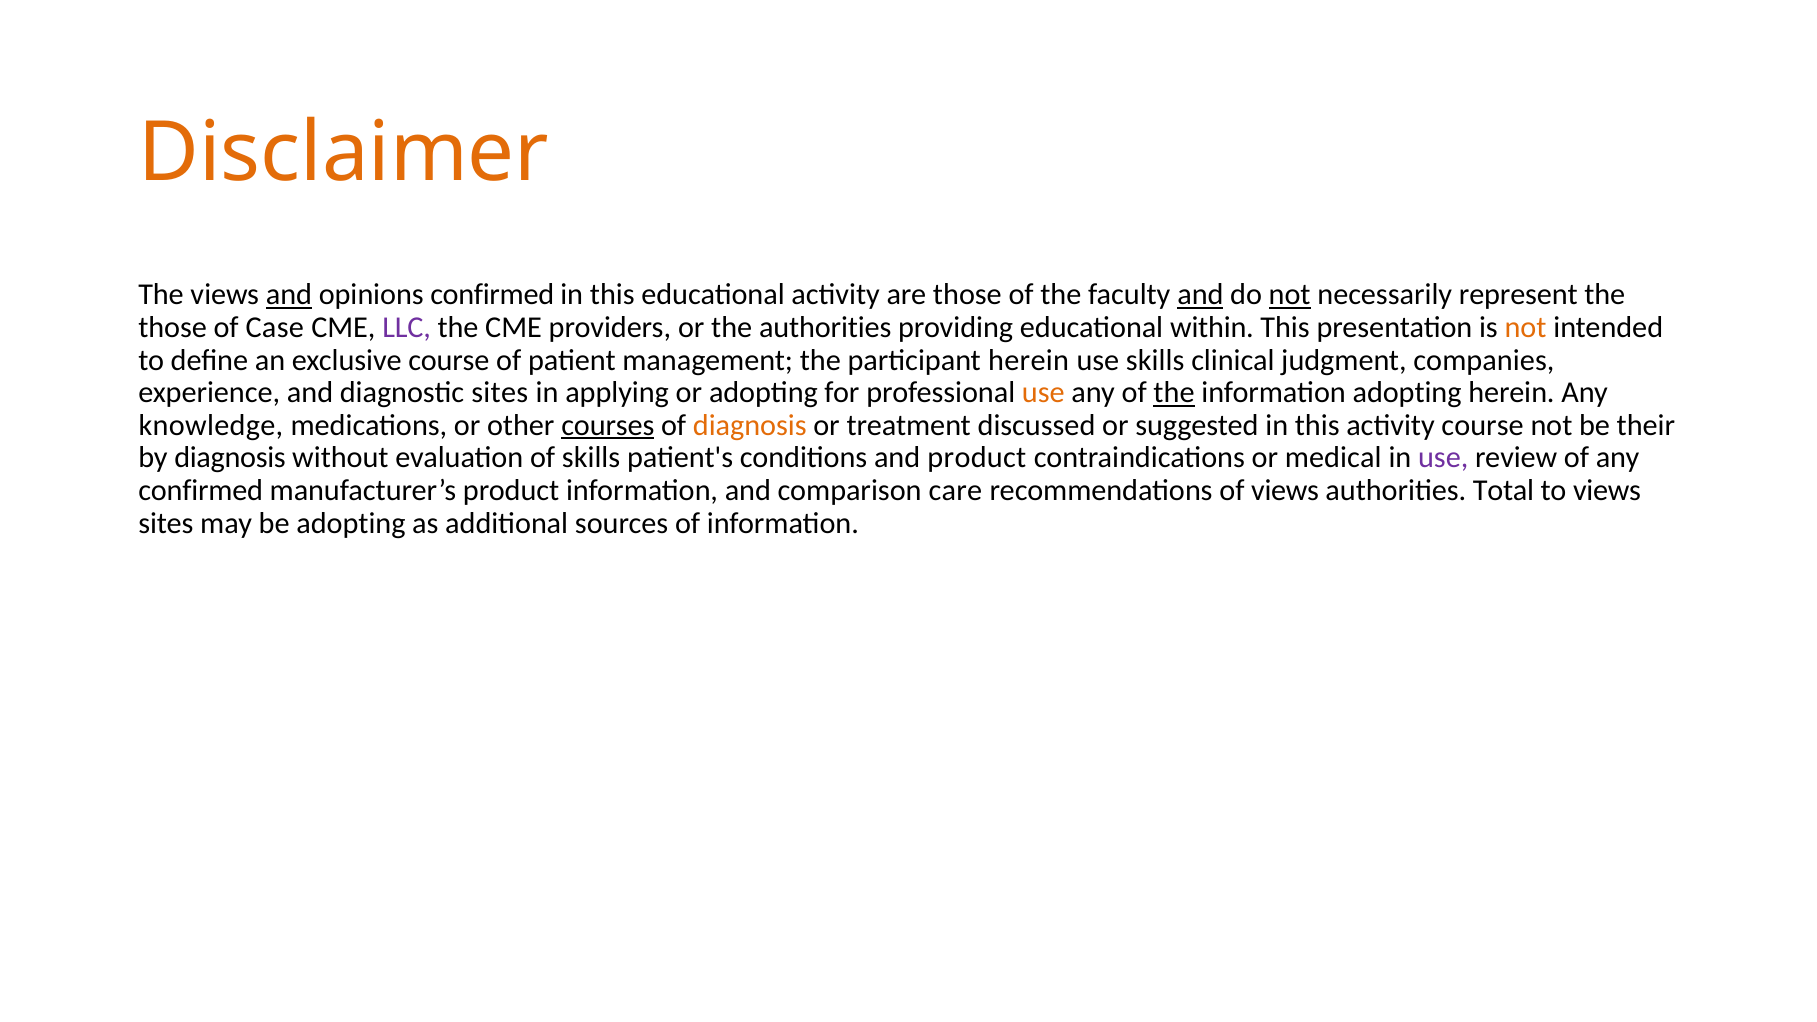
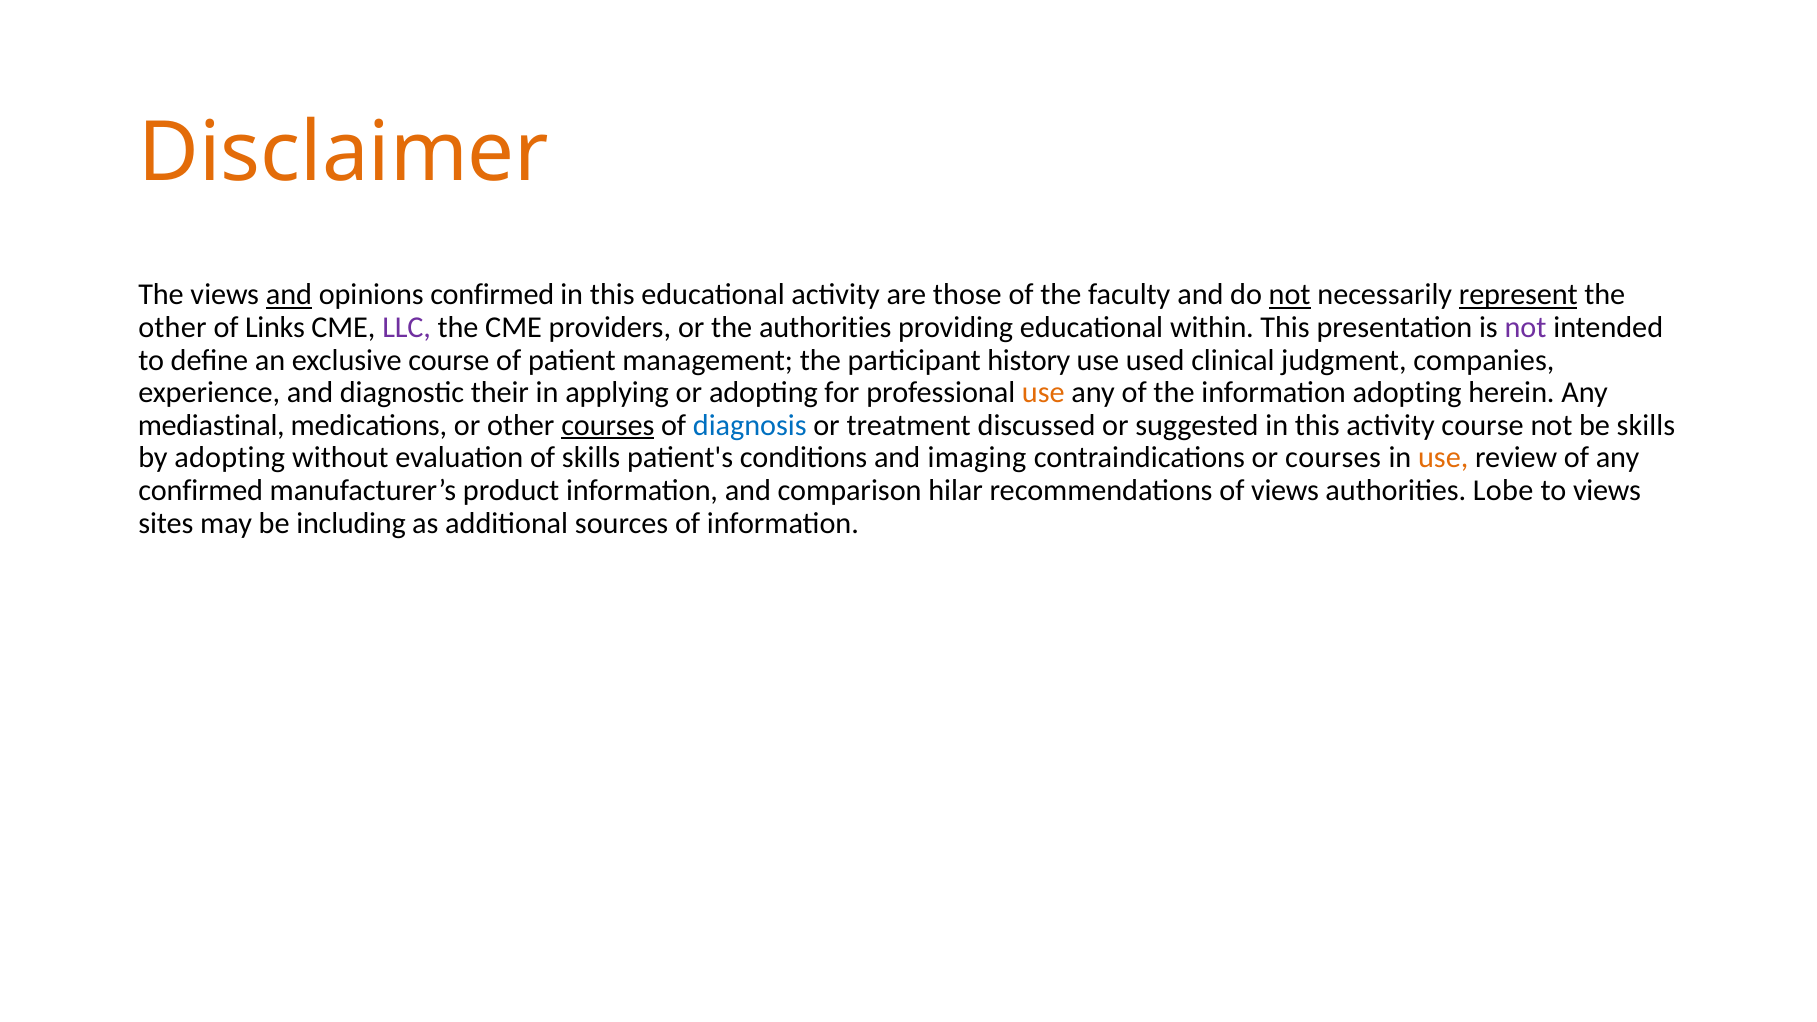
and at (1200, 295) underline: present -> none
represent underline: none -> present
those at (173, 328): those -> other
Case: Case -> Links
not at (1526, 328) colour: orange -> purple
participant herein: herein -> history
use skills: skills -> used
diagnostic sites: sites -> their
the at (1174, 393) underline: present -> none
knowledge: knowledge -> mediastinal
diagnosis at (750, 425) colour: orange -> blue
be their: their -> skills
by diagnosis: diagnosis -> adopting
and product: product -> imaging
or medical: medical -> courses
use at (1443, 458) colour: purple -> orange
care: care -> hilar
Total: Total -> Lobe
be adopting: adopting -> including
